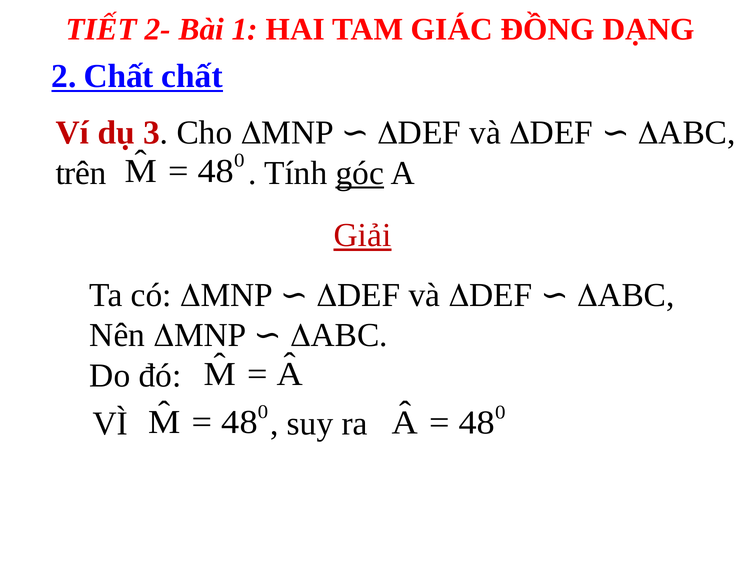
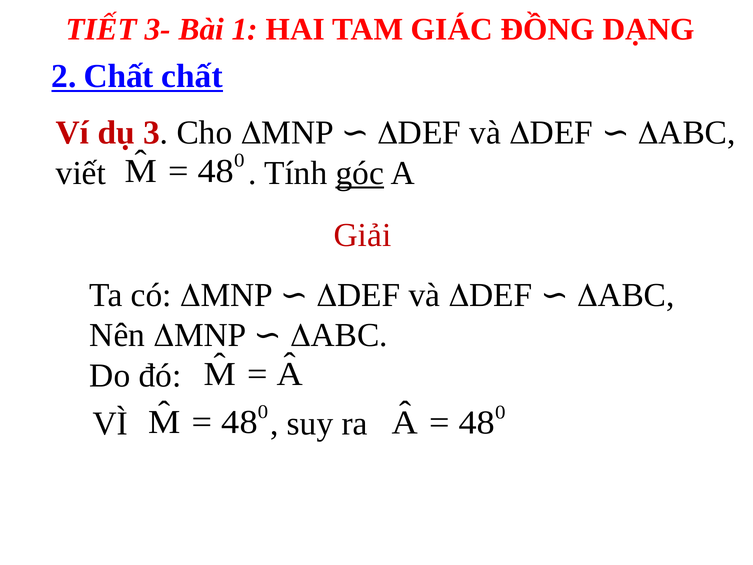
2-: 2- -> 3-
trên: trên -> viết
Giải underline: present -> none
